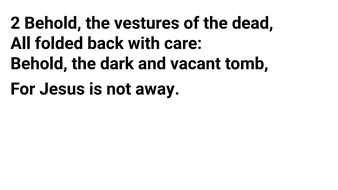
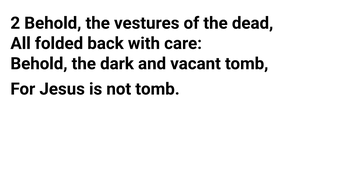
not away: away -> tomb
